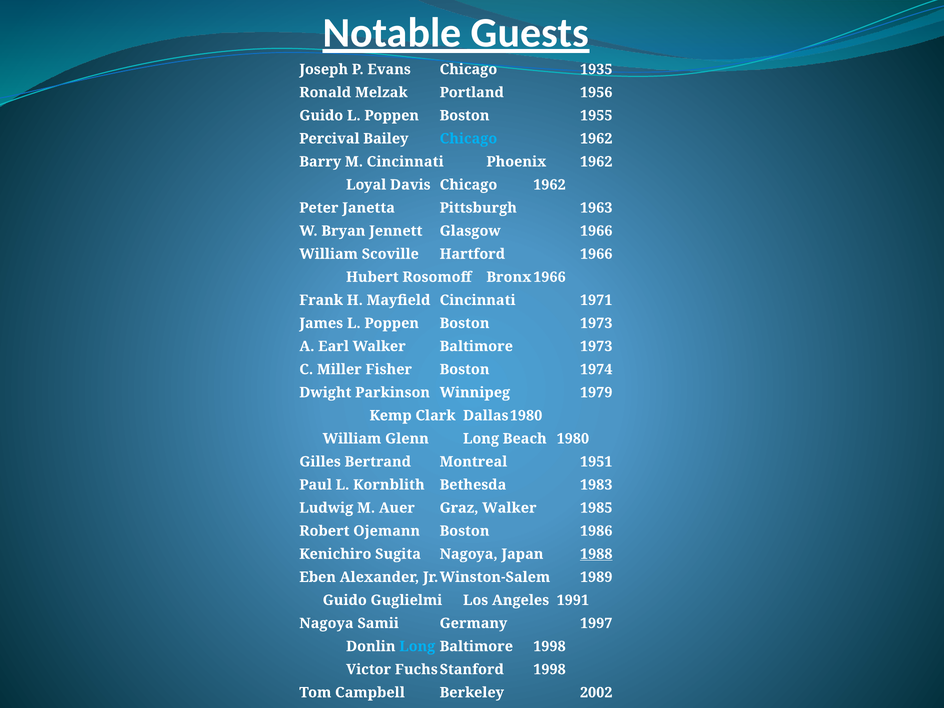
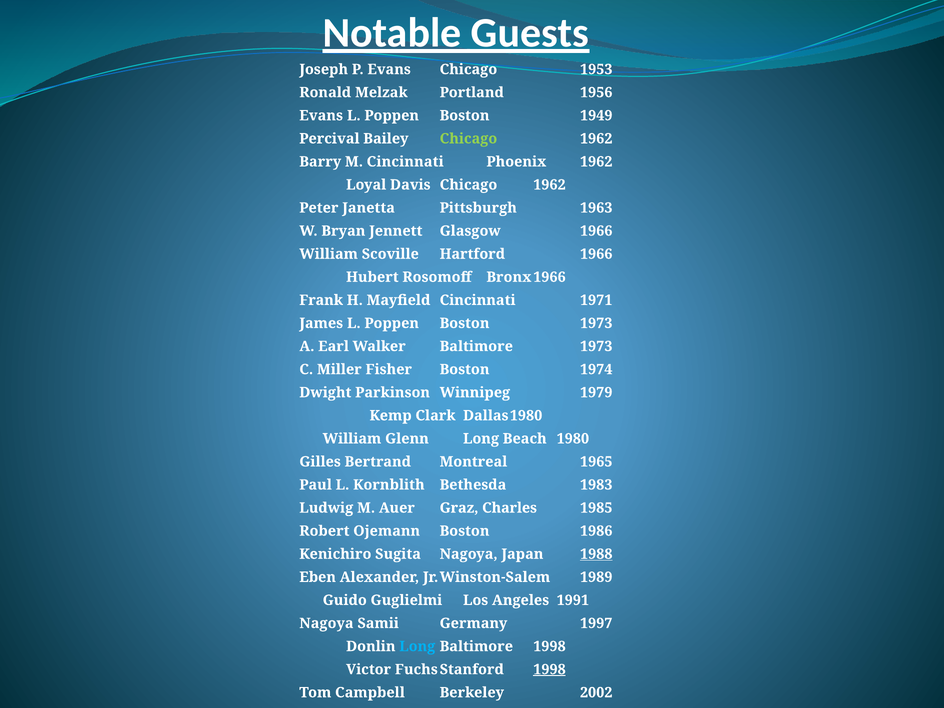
1935: 1935 -> 1953
Guido at (321, 116): Guido -> Evans
1955: 1955 -> 1949
Chicago at (468, 139) colour: light blue -> light green
1951: 1951 -> 1965
Graz Walker: Walker -> Charles
1998 at (549, 669) underline: none -> present
